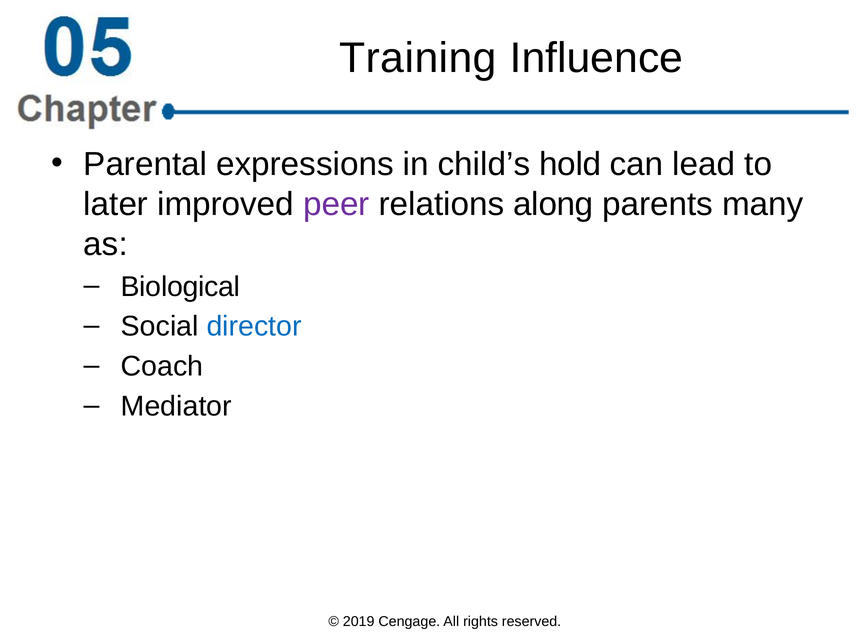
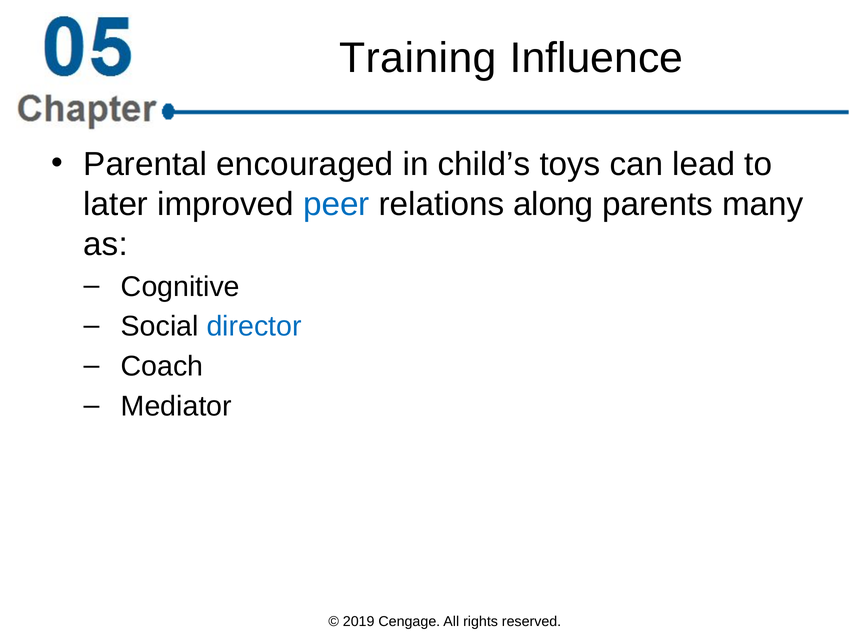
expressions: expressions -> encouraged
hold: hold -> toys
peer colour: purple -> blue
Biological: Biological -> Cognitive
